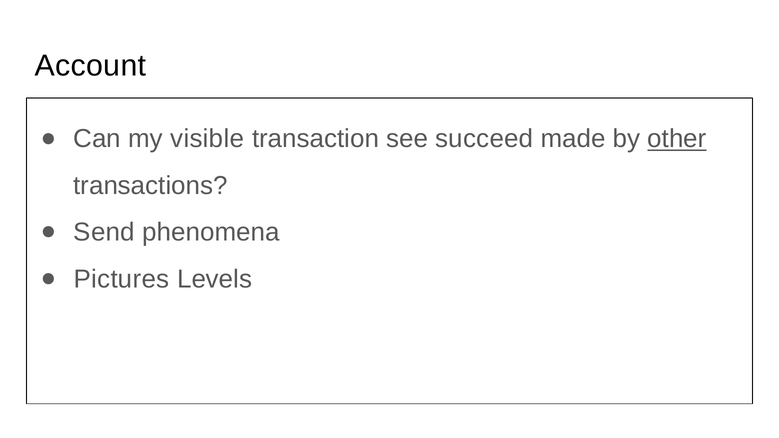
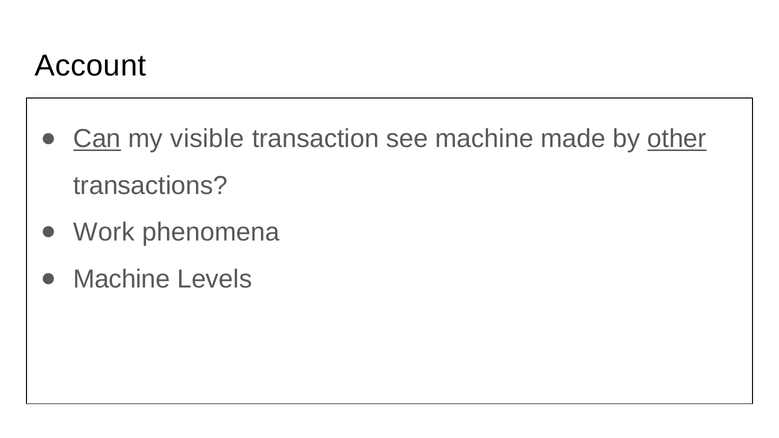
Can underline: none -> present
see succeed: succeed -> machine
Send: Send -> Work
Pictures at (121, 279): Pictures -> Machine
